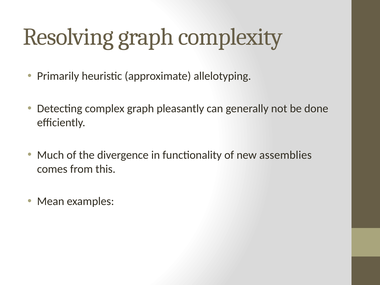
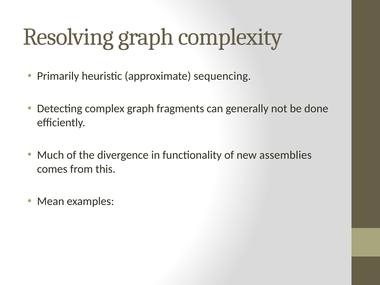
allelotyping: allelotyping -> sequencing
pleasantly: pleasantly -> fragments
